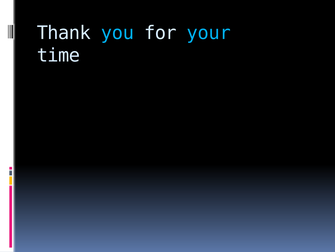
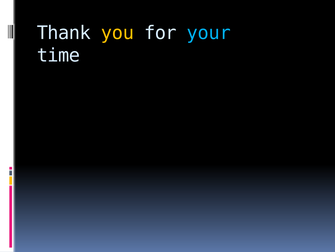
you colour: light blue -> yellow
